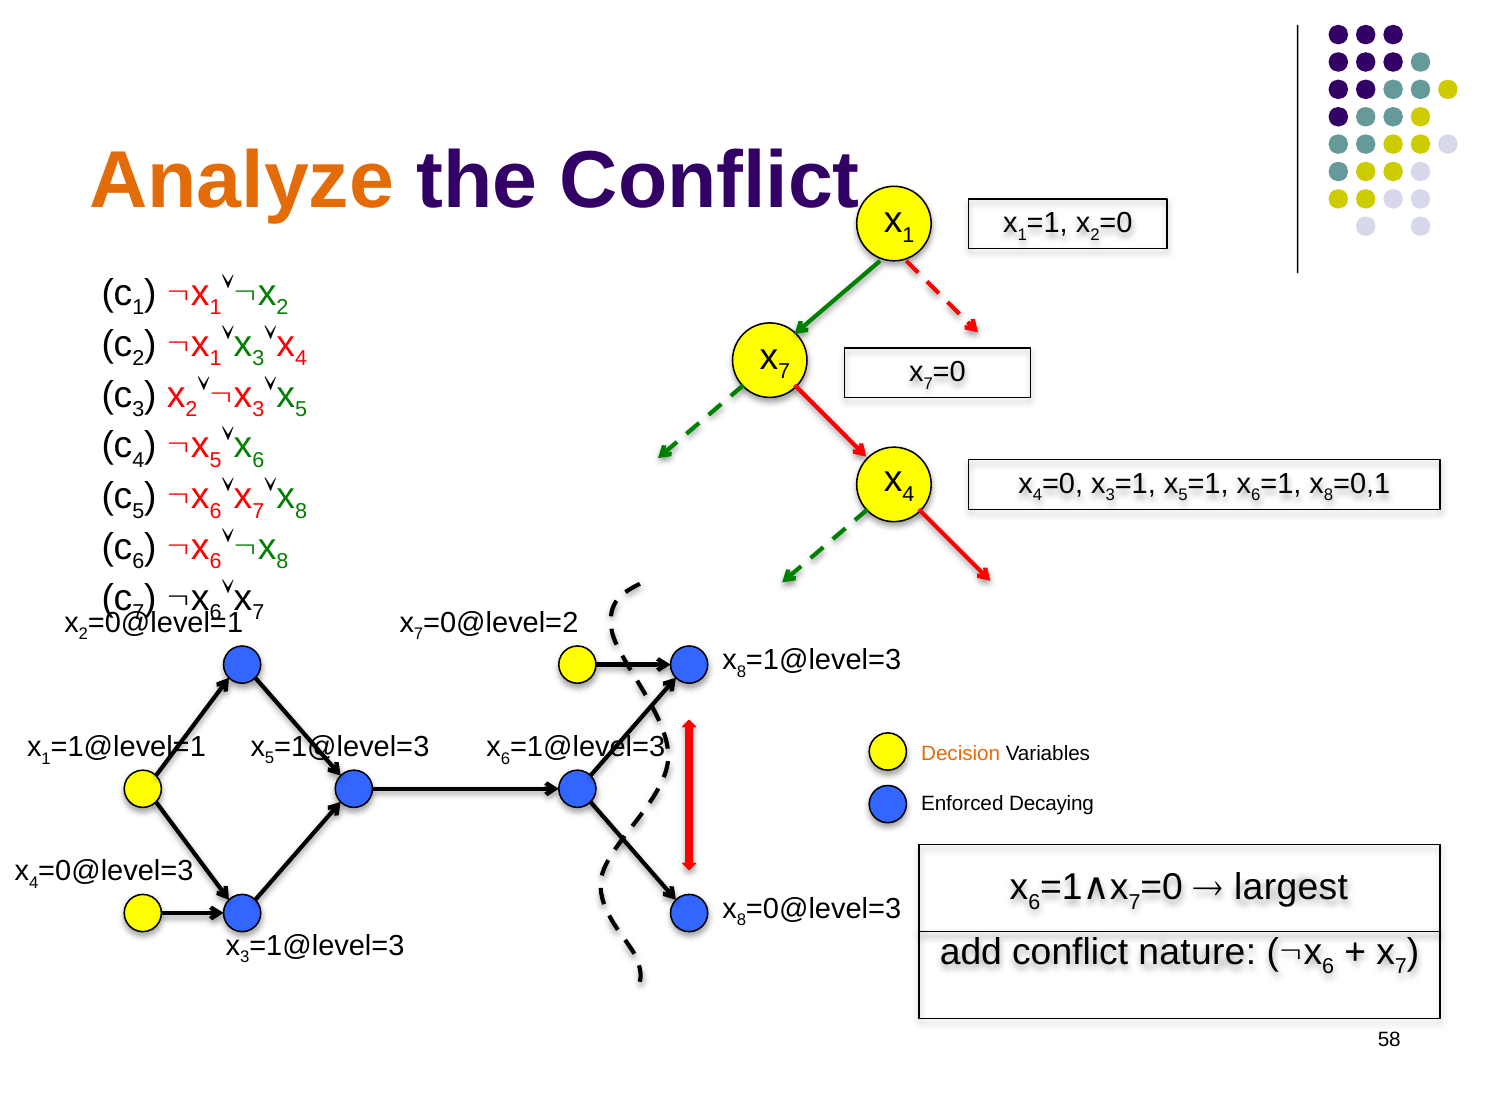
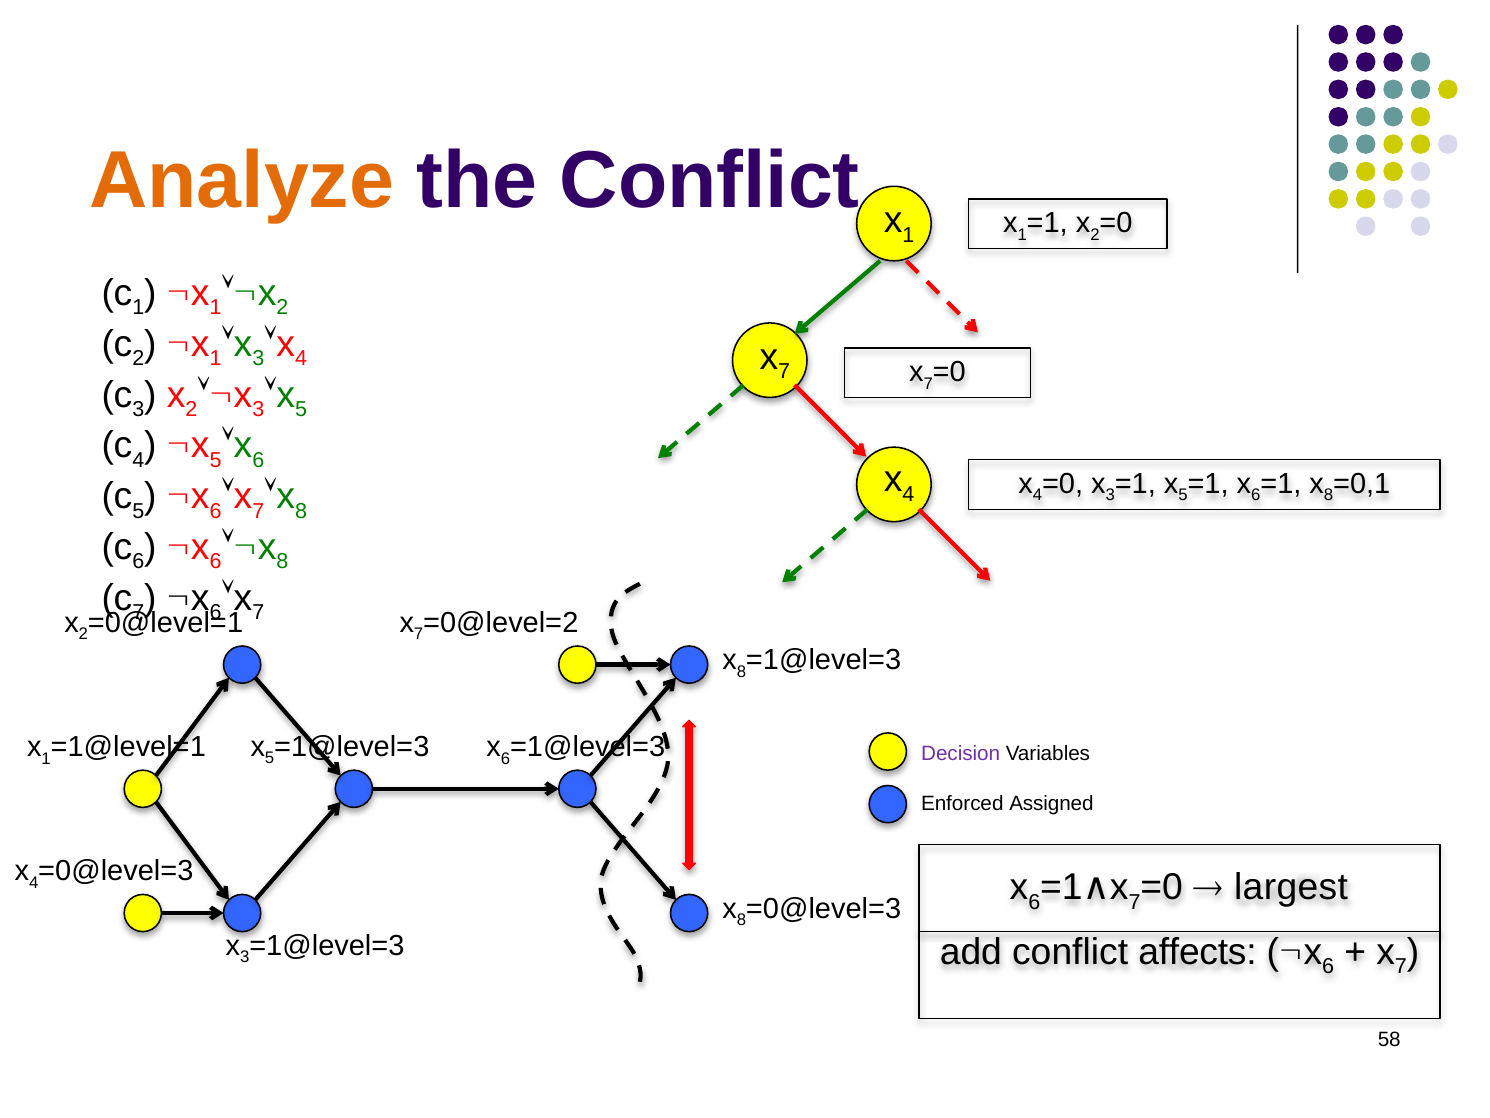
Decision colour: orange -> purple
Decaying: Decaying -> Assigned
nature: nature -> affects
